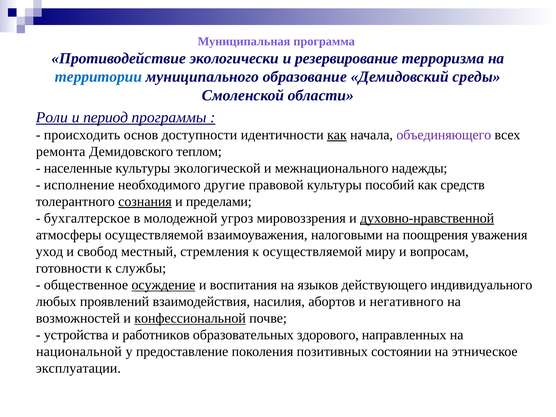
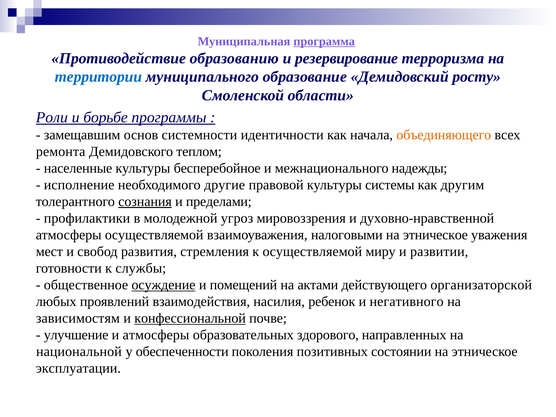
программа underline: none -> present
экологически: экологически -> образованию
среды: среды -> росту
период: период -> борьбе
происходить: происходить -> замещавшим
доступности: доступности -> системности
как at (337, 135) underline: present -> none
объединяющего colour: purple -> orange
экологической: экологической -> бесперебойное
пособий: пособий -> системы
средств: средств -> другим
бухгалтерское: бухгалтерское -> профилактики
духовно-нравственной underline: present -> none
поощрения at (435, 235): поощрения -> этническое
уход: уход -> мест
местный: местный -> развития
вопросам: вопросам -> развитии
воспитания: воспитания -> помещений
языков: языков -> актами
индивидуального: индивидуального -> организаторской
абортов: абортов -> ребенок
возможностей: возможностей -> зависимостям
устройства: устройства -> улучшение
и работников: работников -> атмосферы
предоставление: предоставление -> обеспеченности
